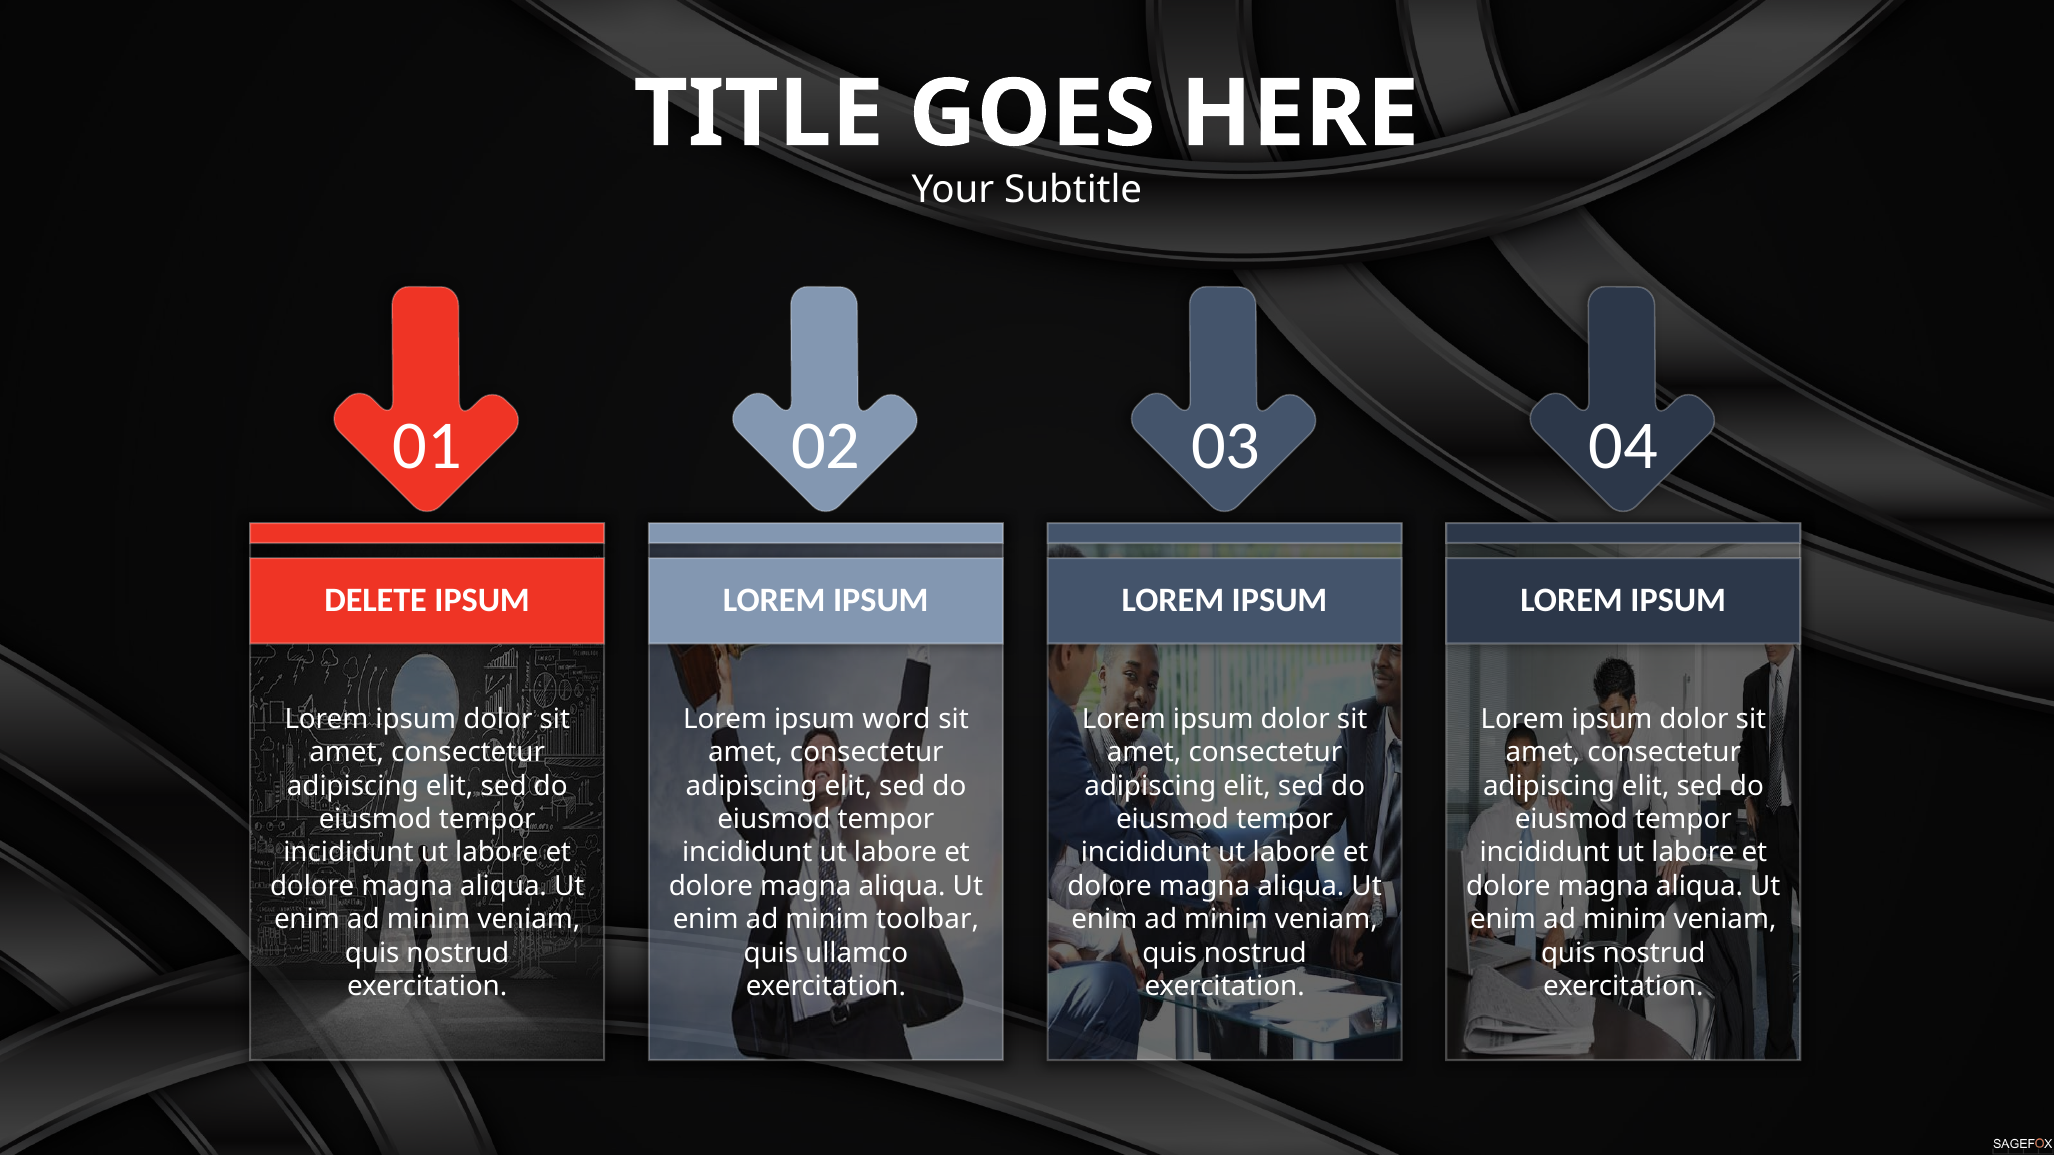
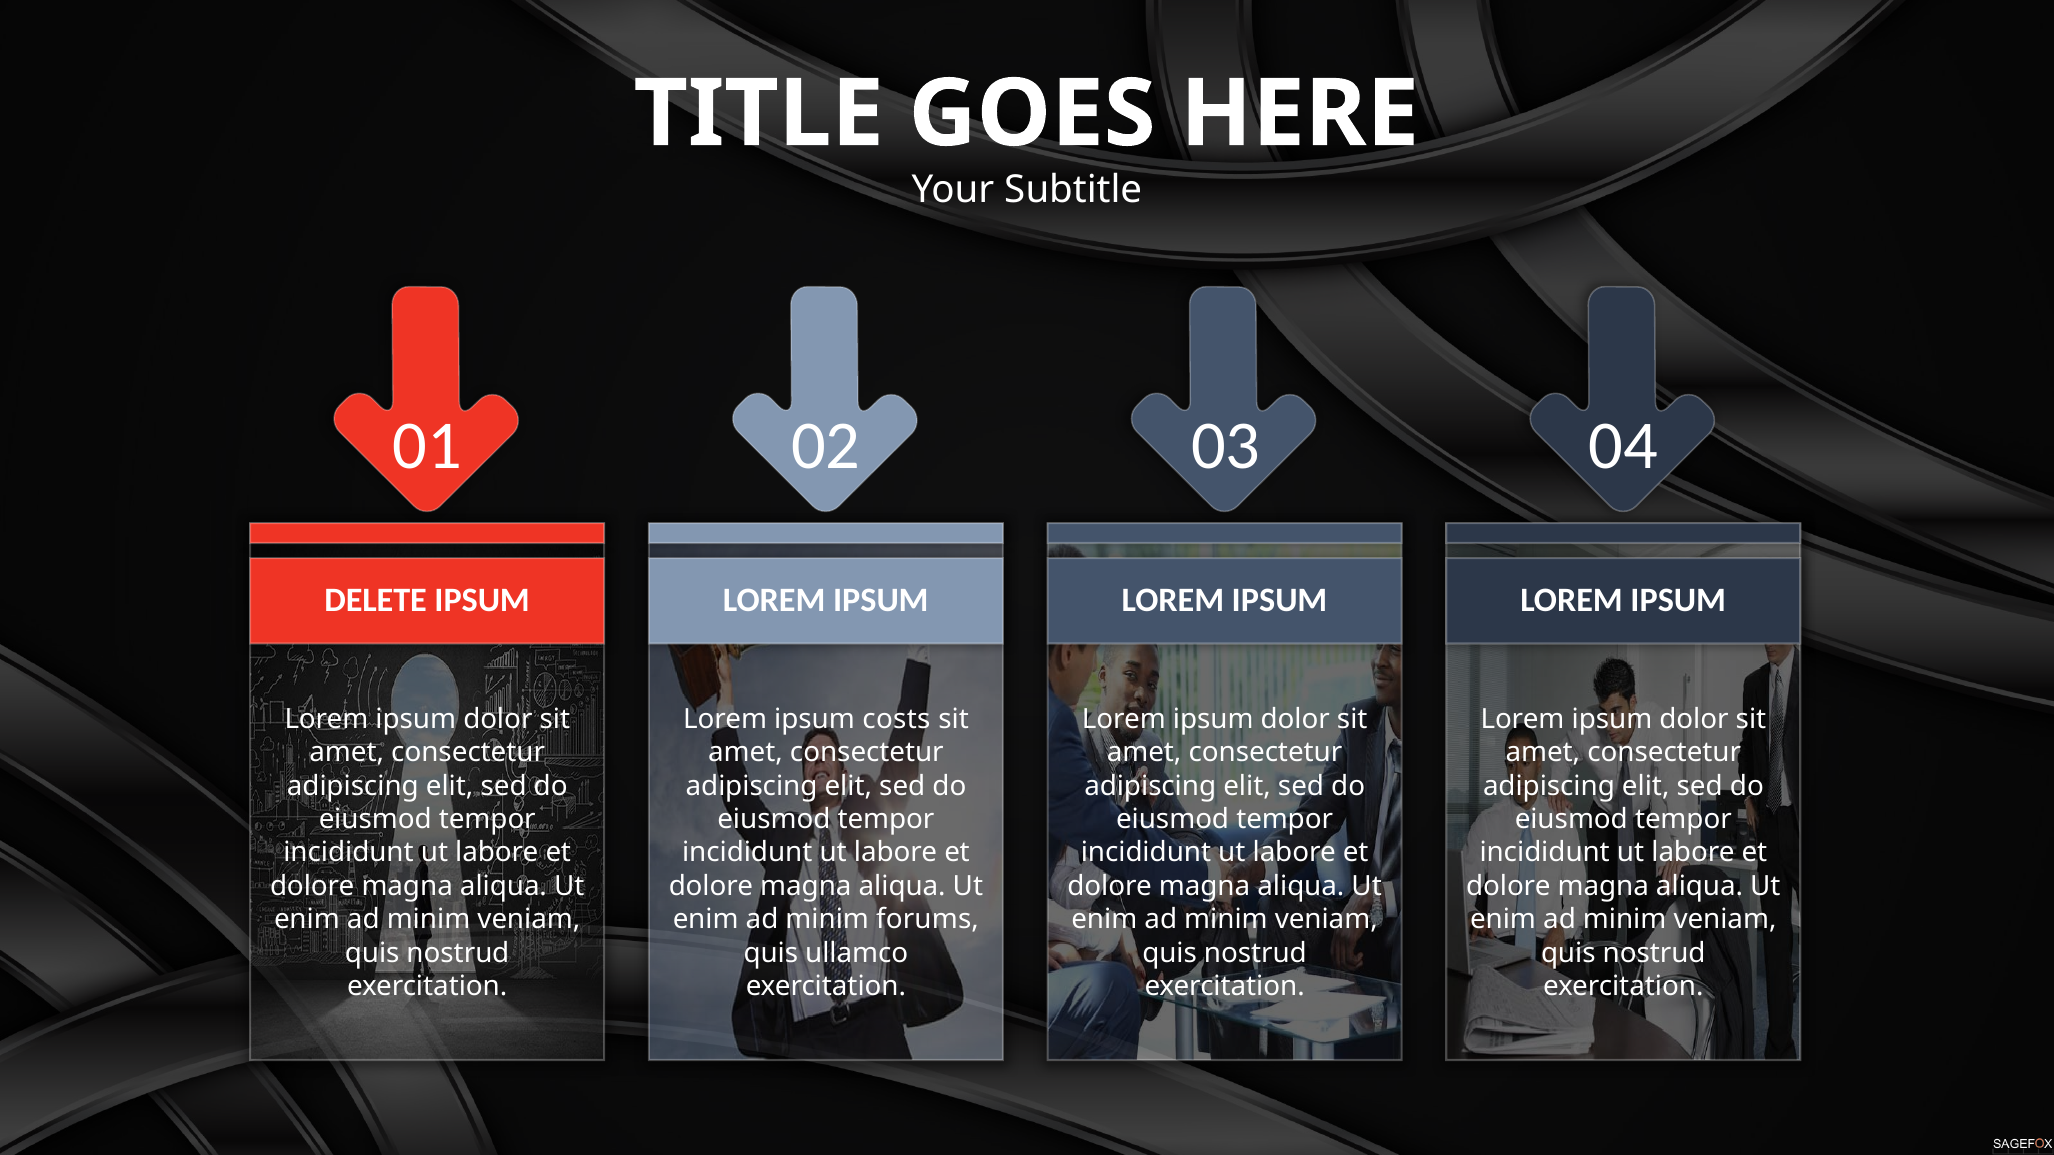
word: word -> costs
toolbar: toolbar -> forums
